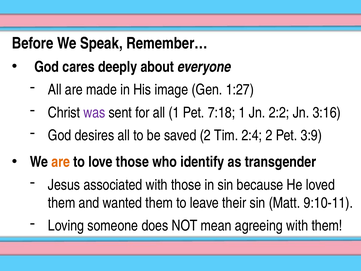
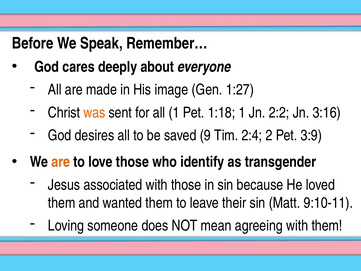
was colour: purple -> orange
7:18: 7:18 -> 1:18
saved 2: 2 -> 9
